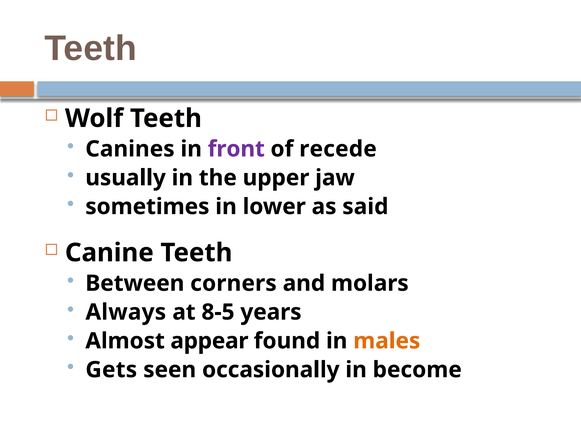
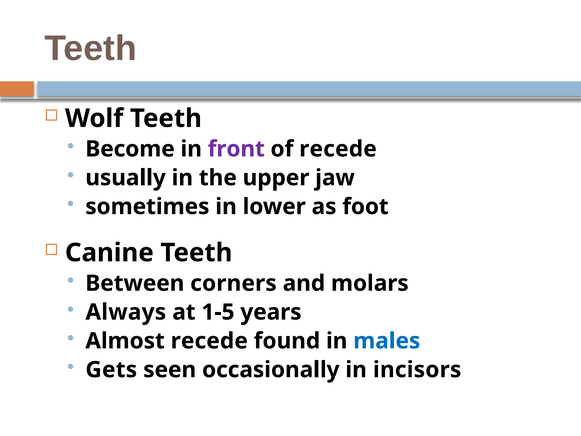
Canines: Canines -> Become
said: said -> foot
8-5: 8-5 -> 1-5
Almost appear: appear -> recede
males colour: orange -> blue
become: become -> incisors
